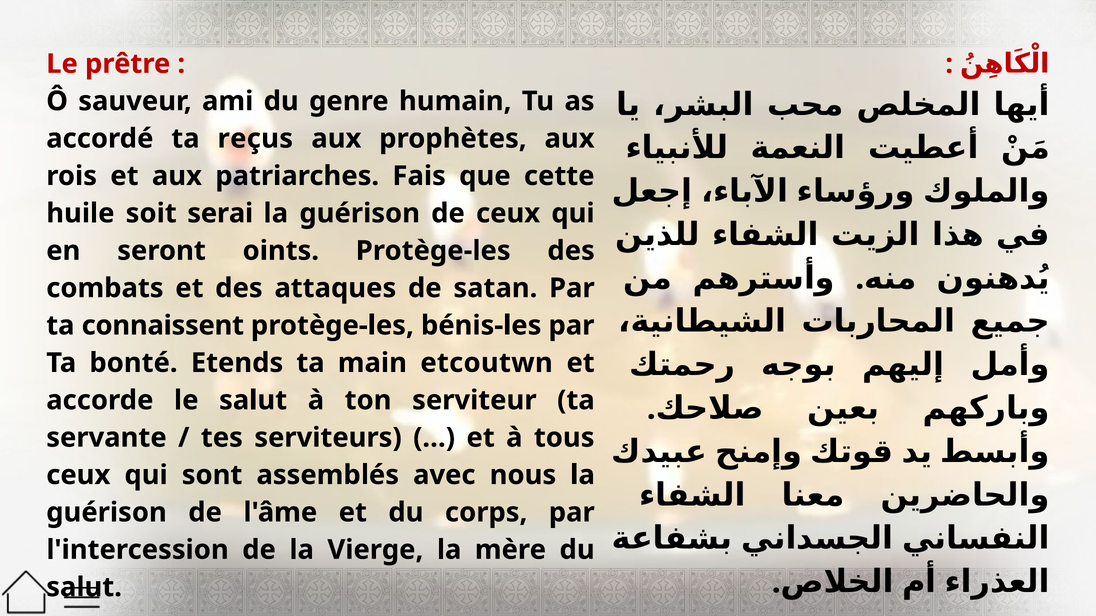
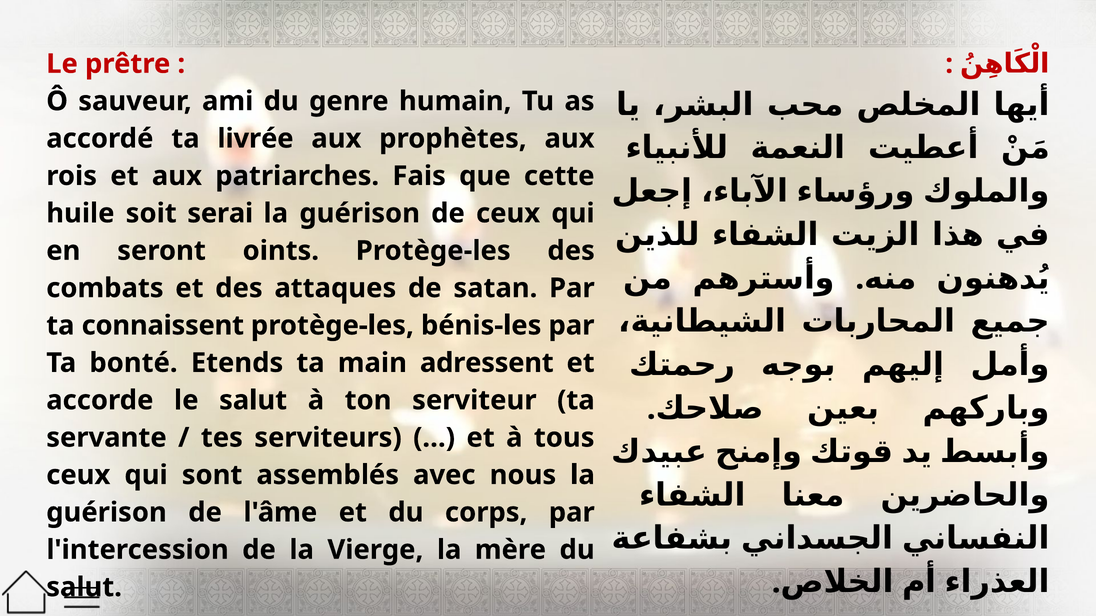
reçus: reçus -> livrée
etcoutwn: etcoutwn -> adressent
